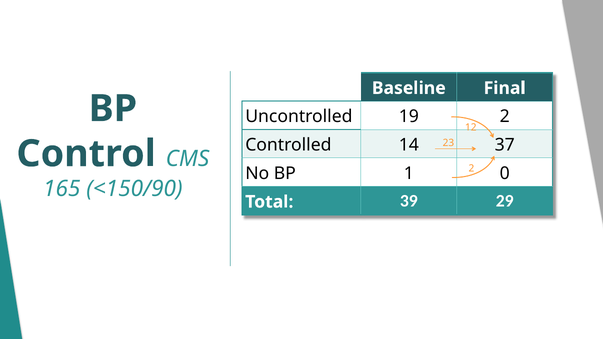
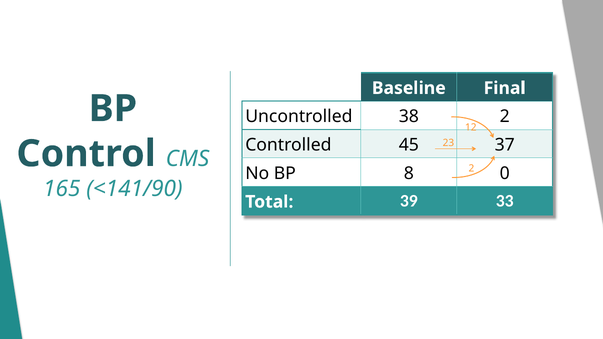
19: 19 -> 38
14: 14 -> 45
1: 1 -> 8
<150/90: <150/90 -> <141/90
29: 29 -> 33
